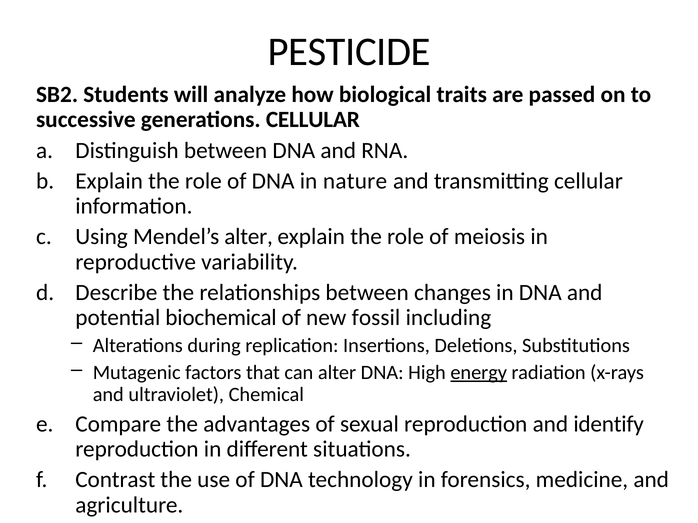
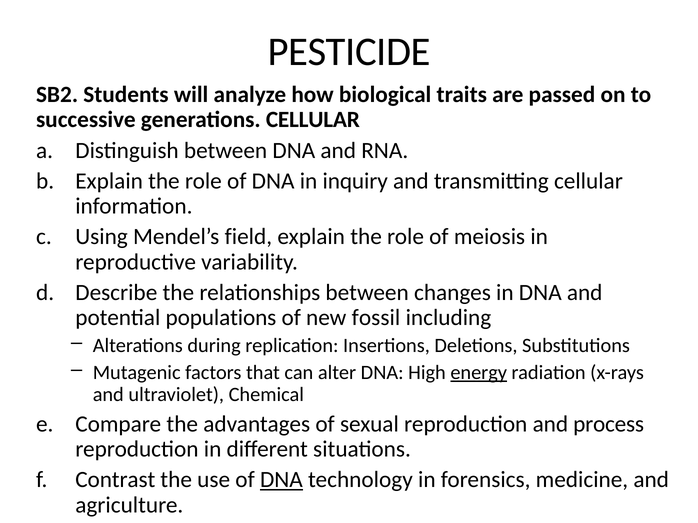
nature: nature -> inquiry
Mendel’s alter: alter -> field
biochemical: biochemical -> populations
identify: identify -> process
DNA at (281, 480) underline: none -> present
